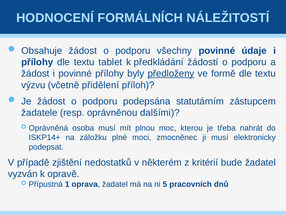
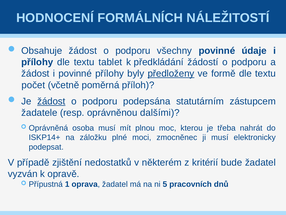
výzvu: výzvu -> počet
přidělení: přidělení -> poměrná
žádost at (51, 101) underline: none -> present
